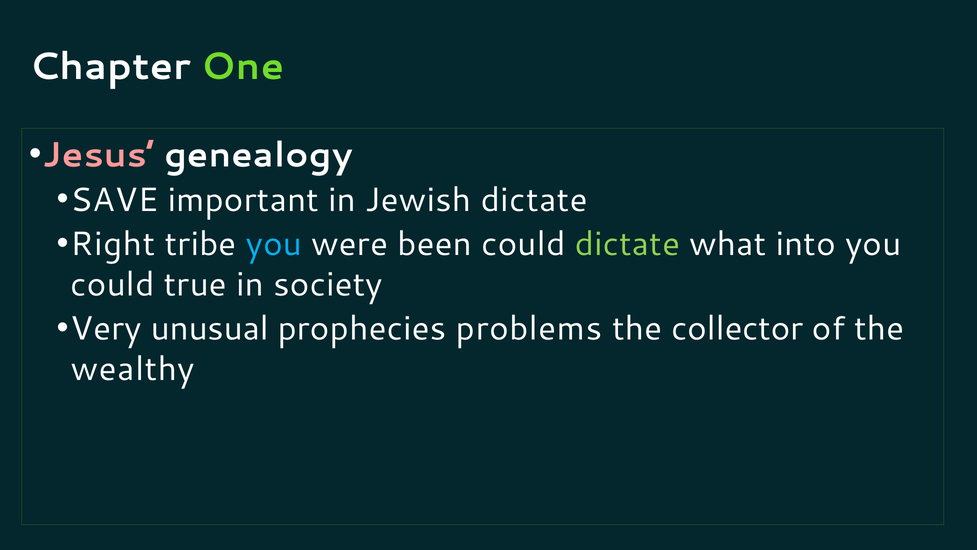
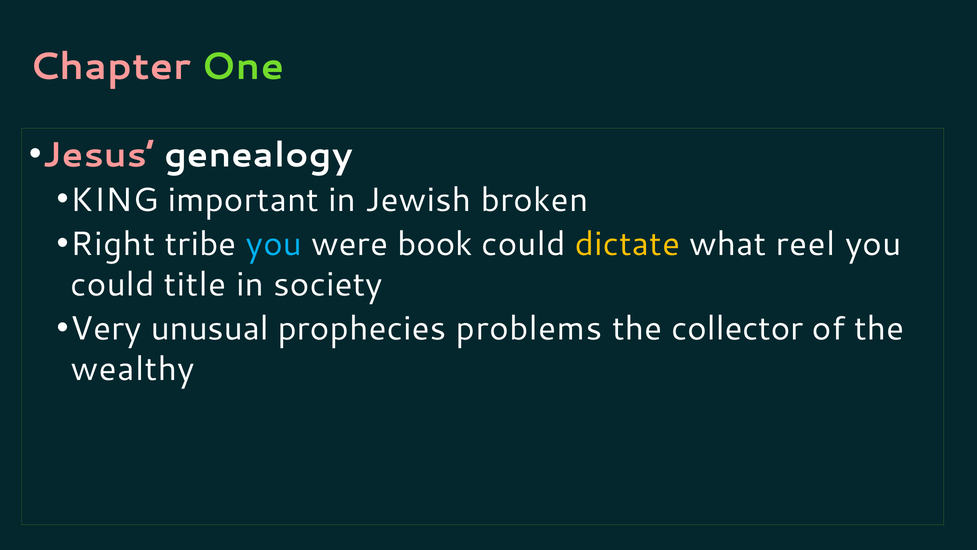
Chapter colour: white -> pink
SAVE: SAVE -> KING
Jewish dictate: dictate -> broken
been: been -> book
dictate at (627, 244) colour: light green -> yellow
into: into -> reel
true: true -> title
